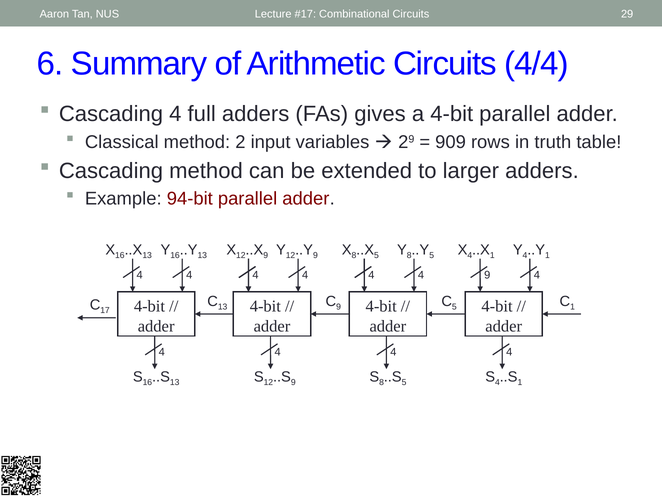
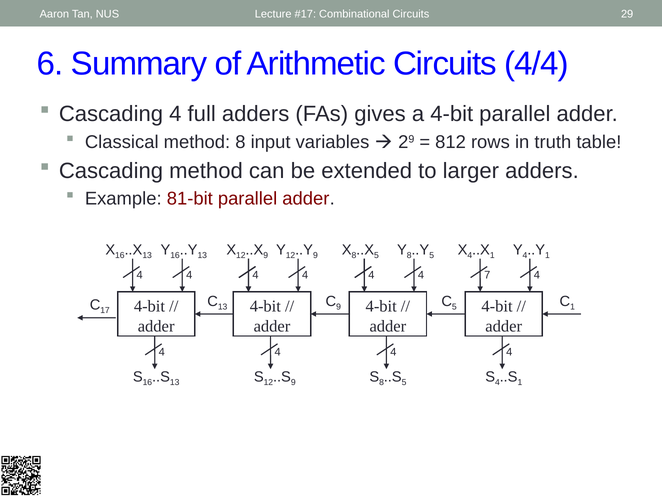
method 2: 2 -> 8
909: 909 -> 812
94-bit: 94-bit -> 81-bit
4 9: 9 -> 7
